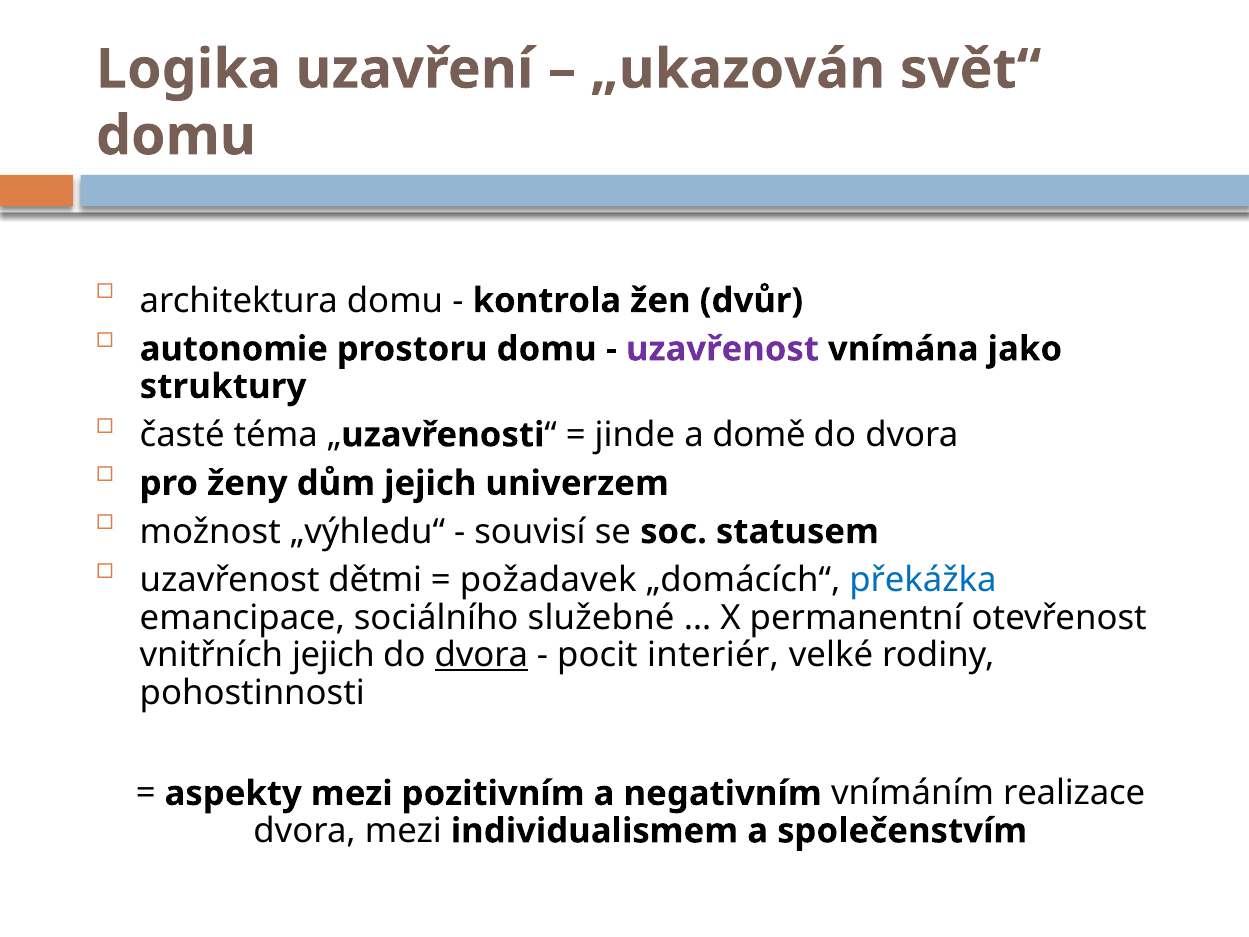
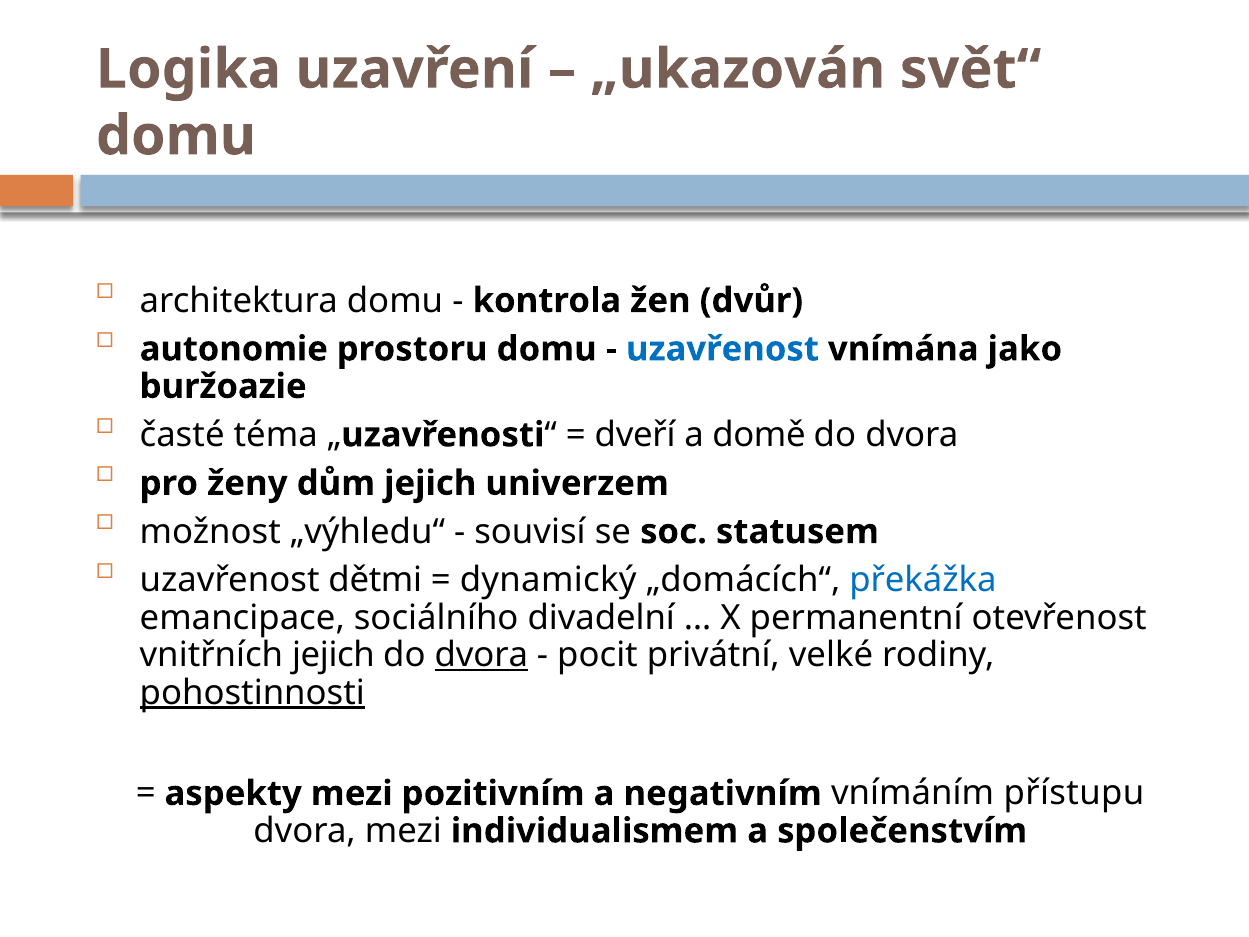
uzavřenost at (722, 349) colour: purple -> blue
struktury: struktury -> buržoazie
jinde: jinde -> dveří
požadavek: požadavek -> dynamický
služebné: služebné -> divadelní
interiér: interiér -> privátní
pohostinnosti underline: none -> present
realizace: realizace -> přístupu
